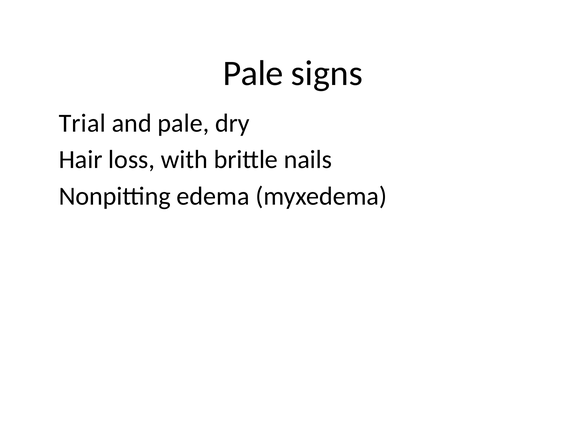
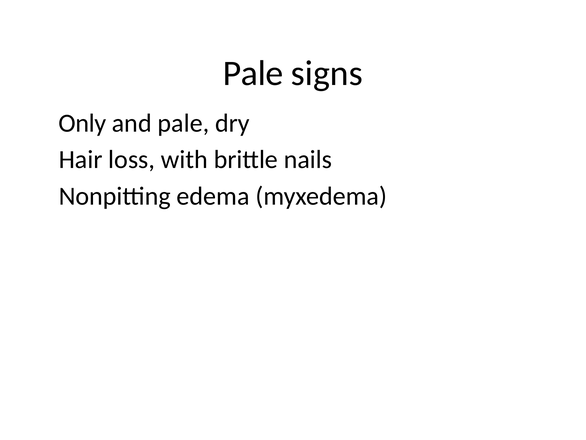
Trial: Trial -> Only
